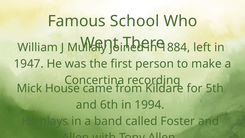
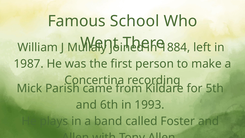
1947: 1947 -> 1987
House: House -> Parish
1994: 1994 -> 1993
